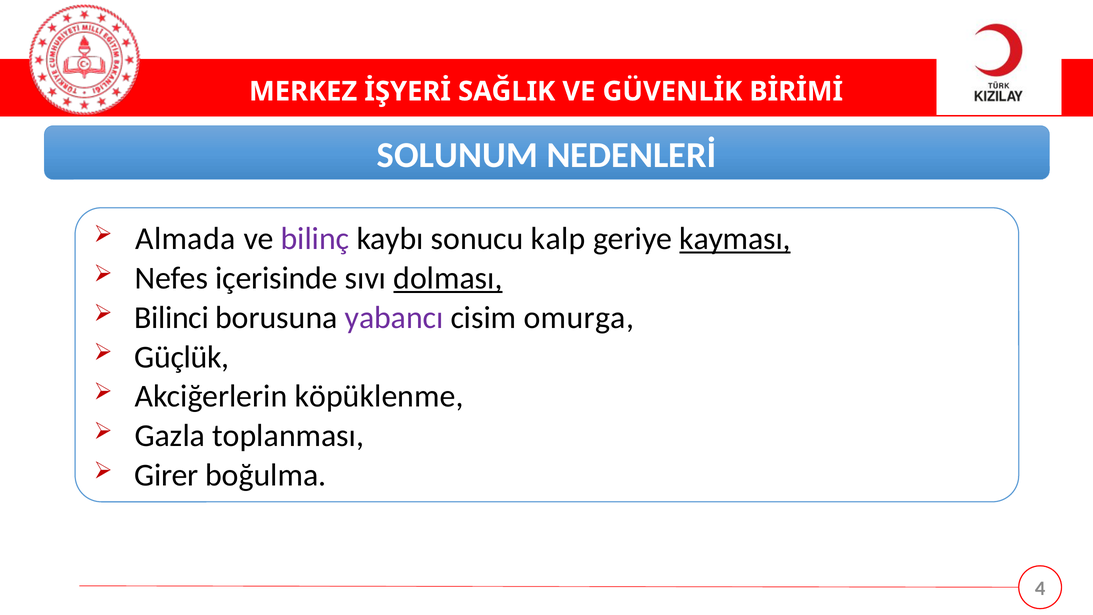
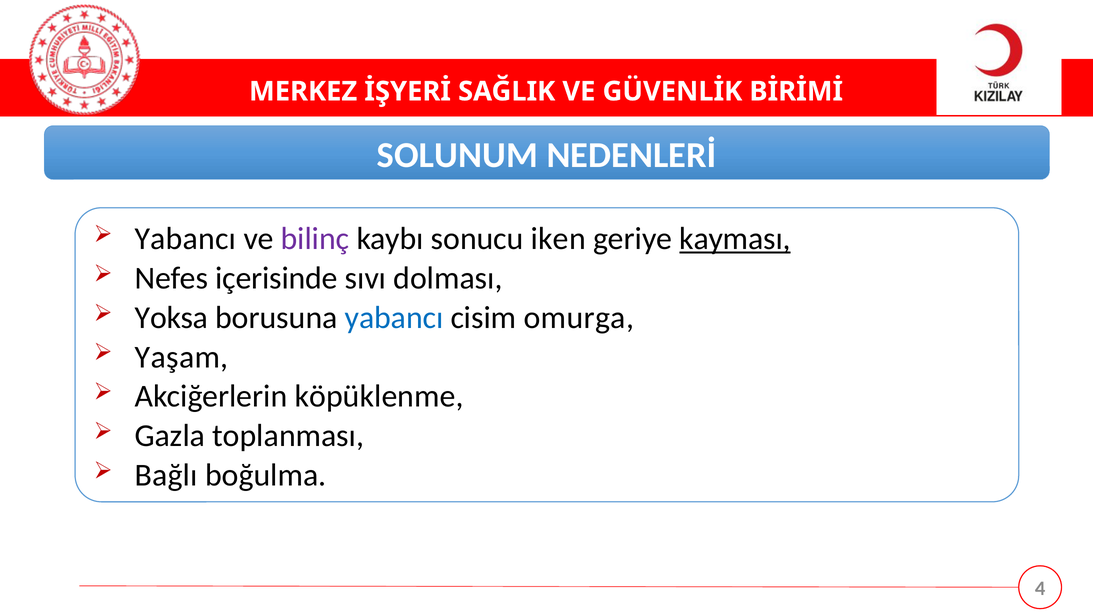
Almada at (185, 239): Almada -> Yabancı
kalp: kalp -> iken
dolması underline: present -> none
Bilinci: Bilinci -> Yoksa
yabancı at (394, 317) colour: purple -> blue
Güçlük: Güçlük -> Yaşam
Girer: Girer -> Bağlı
